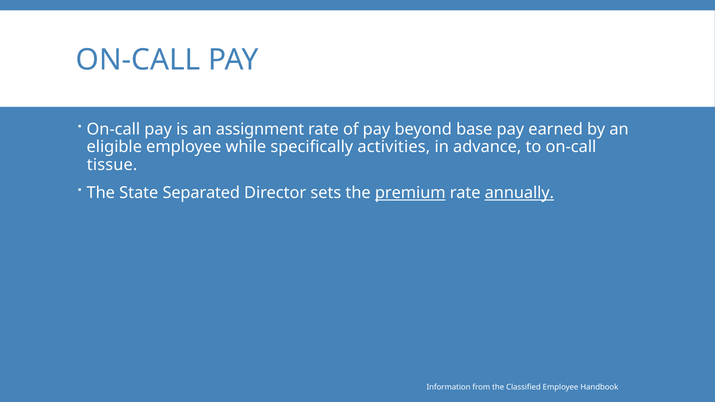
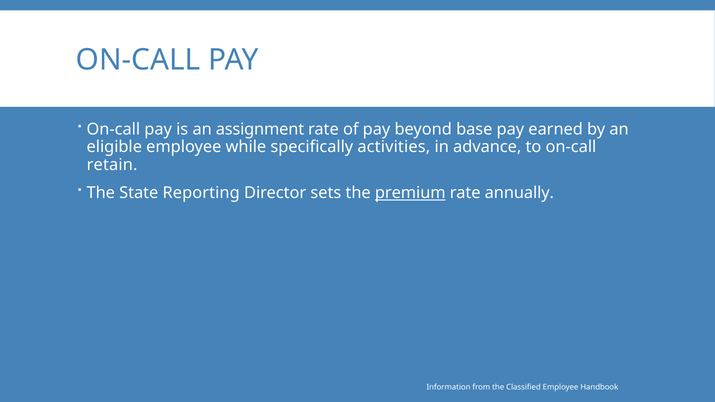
tissue: tissue -> retain
Separated: Separated -> Reporting
annually underline: present -> none
